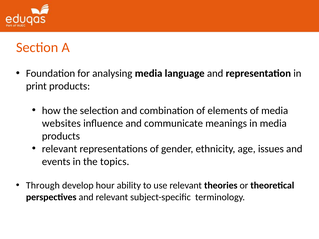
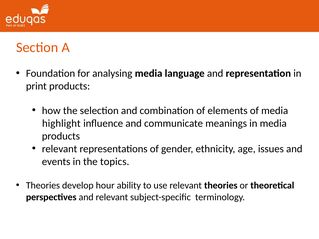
websites: websites -> highlight
Through at (43, 186): Through -> Theories
